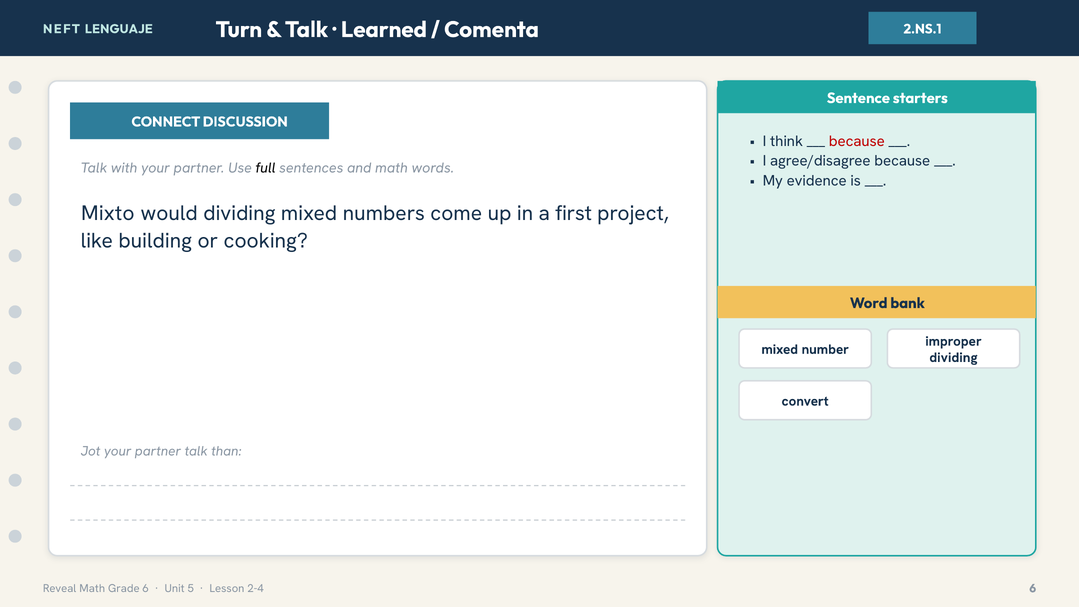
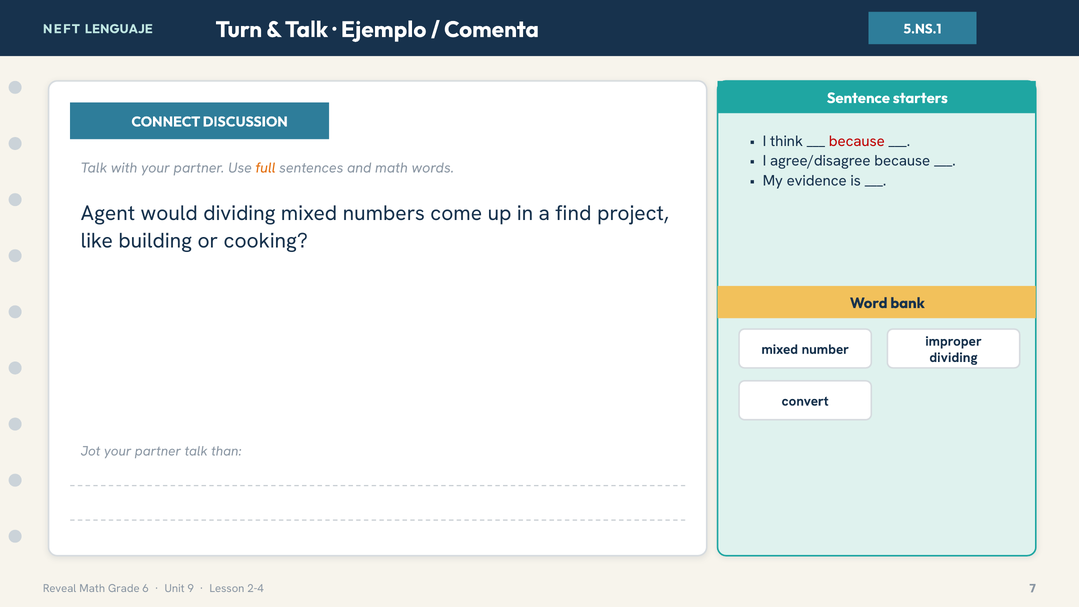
Learned: Learned -> Ejemplo
2.NS.1: 2.NS.1 -> 5.NS.1
full colour: black -> orange
Mixto: Mixto -> Agent
first: first -> find
5: 5 -> 9
2-4 6: 6 -> 7
